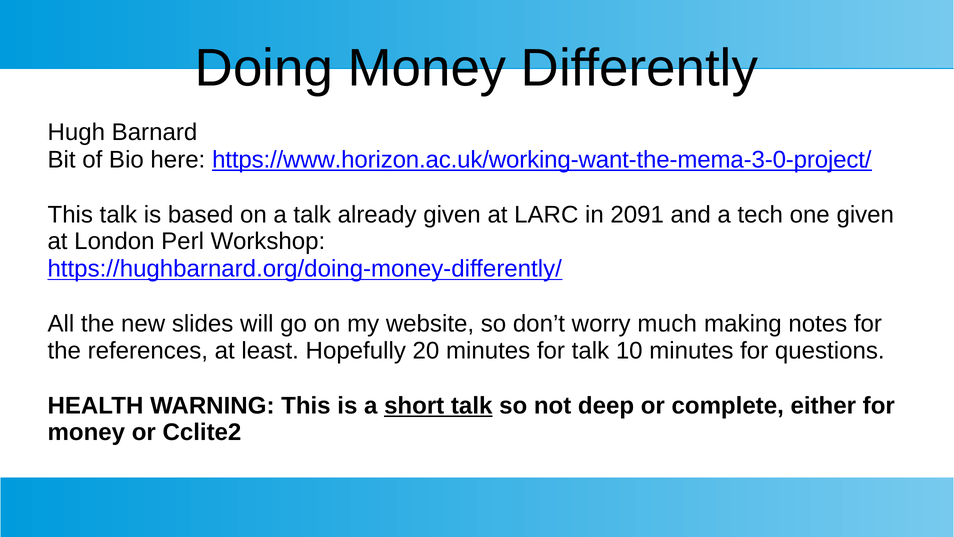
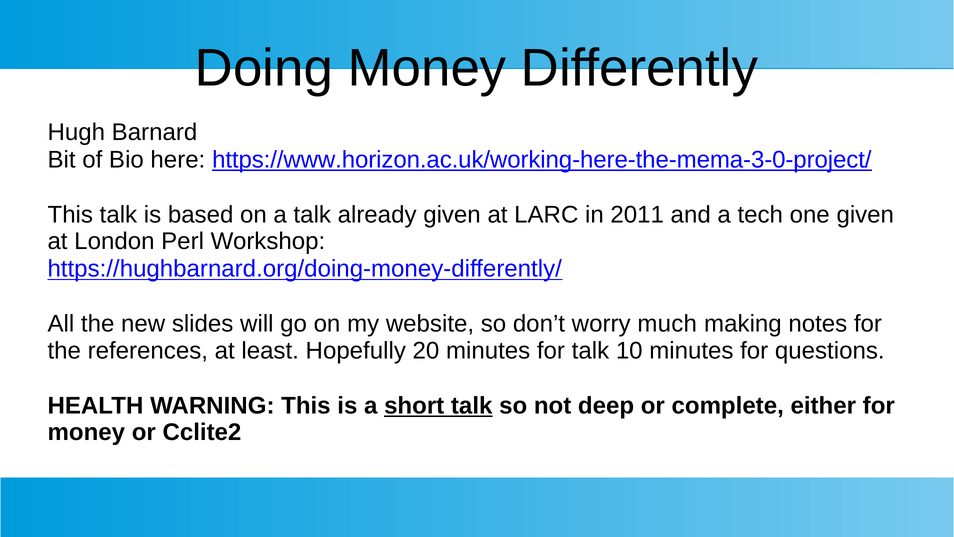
https://www.horizon.ac.uk/working-want-the-mema-3-0-project/: https://www.horizon.ac.uk/working-want-the-mema-3-0-project/ -> https://www.horizon.ac.uk/working-here-the-mema-3-0-project/
2091: 2091 -> 2011
